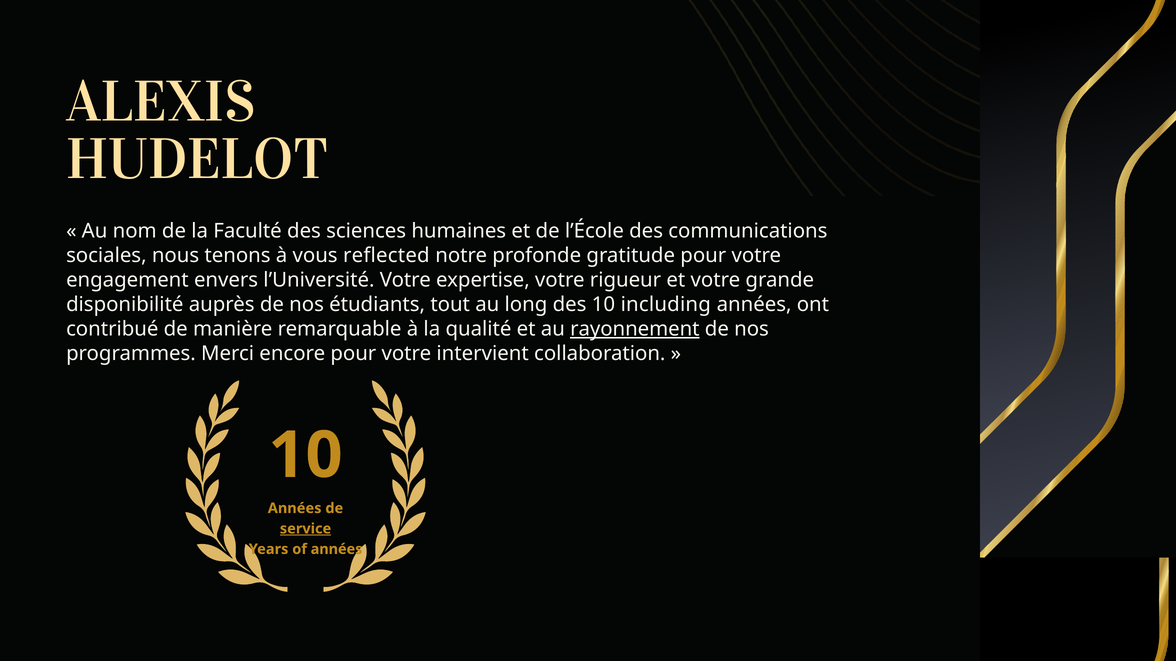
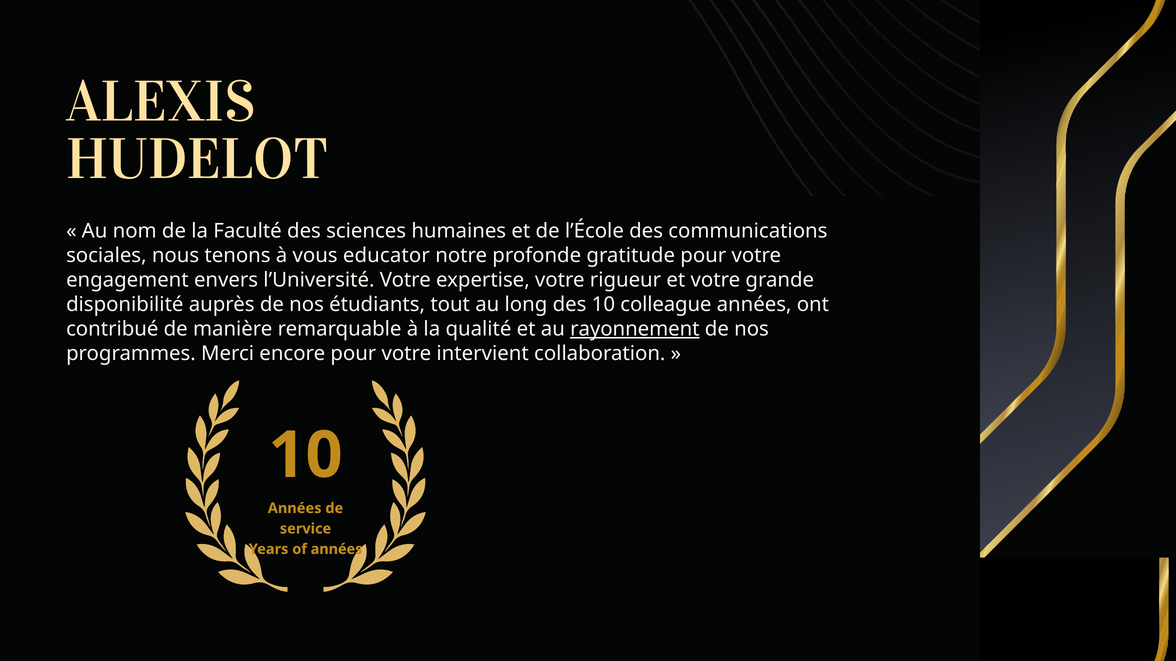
reflected: reflected -> educator
including: including -> colleague
service underline: present -> none
